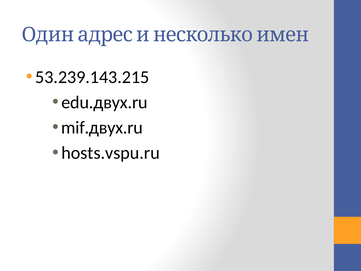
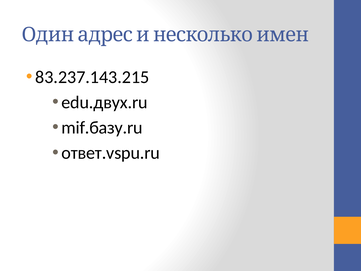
53.239.143.215: 53.239.143.215 -> 83.237.143.215
mif.двух.ru: mif.двух.ru -> mif.базу.ru
hosts.vspu.ru: hosts.vspu.ru -> ответ.vspu.ru
